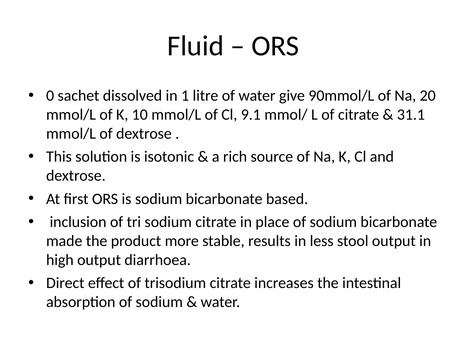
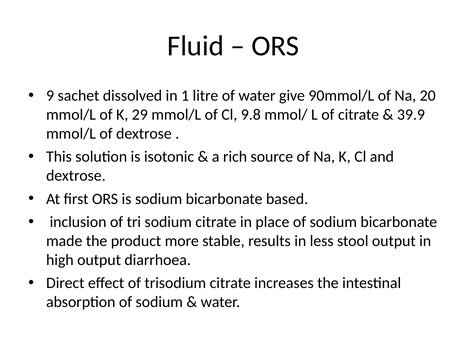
0: 0 -> 9
10: 10 -> 29
9.1: 9.1 -> 9.8
31.1: 31.1 -> 39.9
